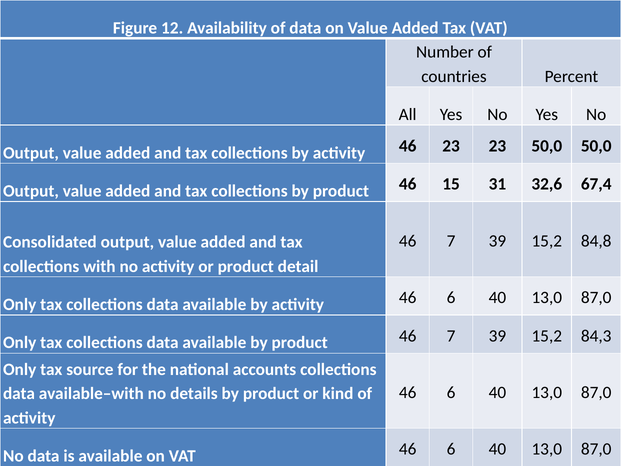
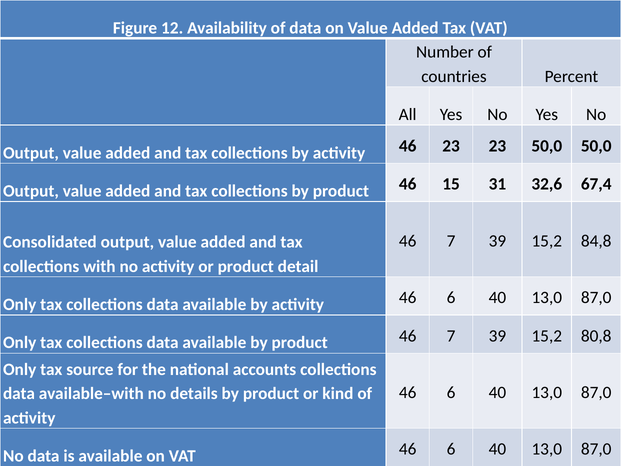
84,3: 84,3 -> 80,8
